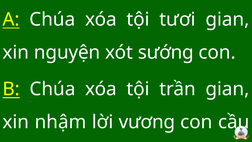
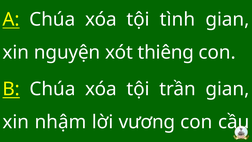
tươi: tươi -> tình
sướng: sướng -> thiêng
